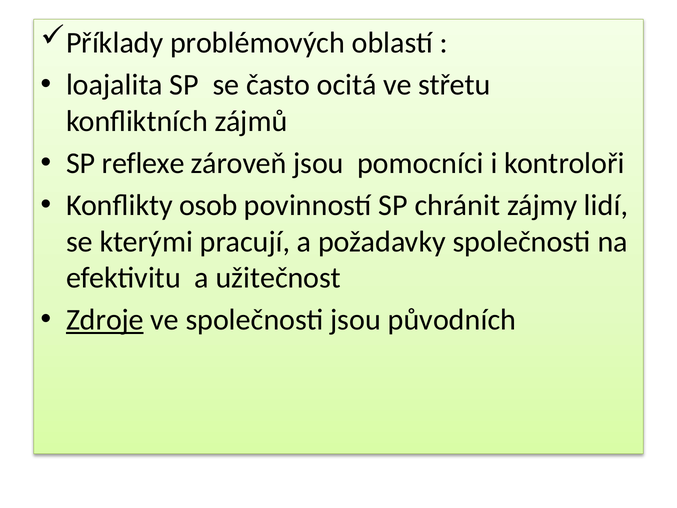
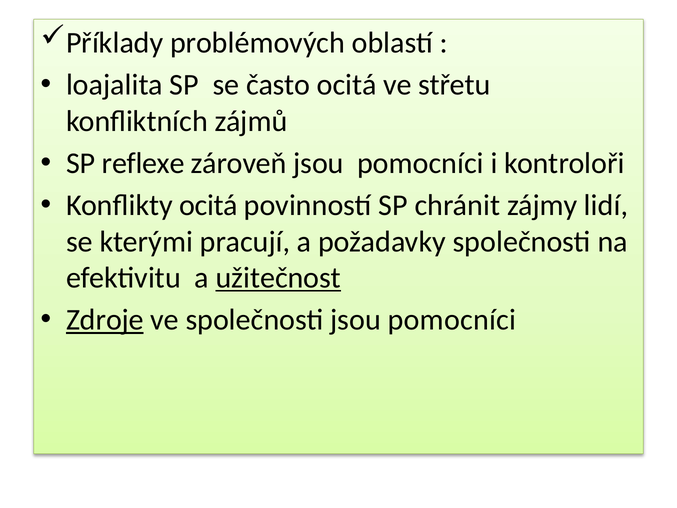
Konflikty osob: osob -> ocitá
užitečnost underline: none -> present
společnosti jsou původních: původních -> pomocníci
